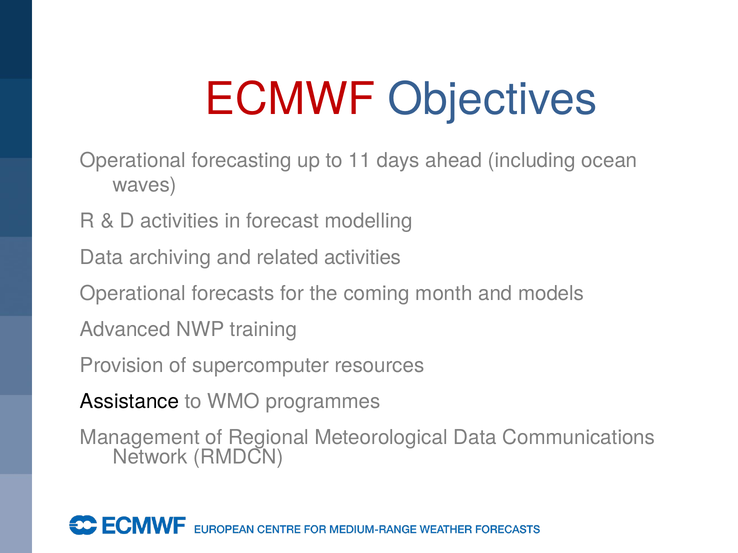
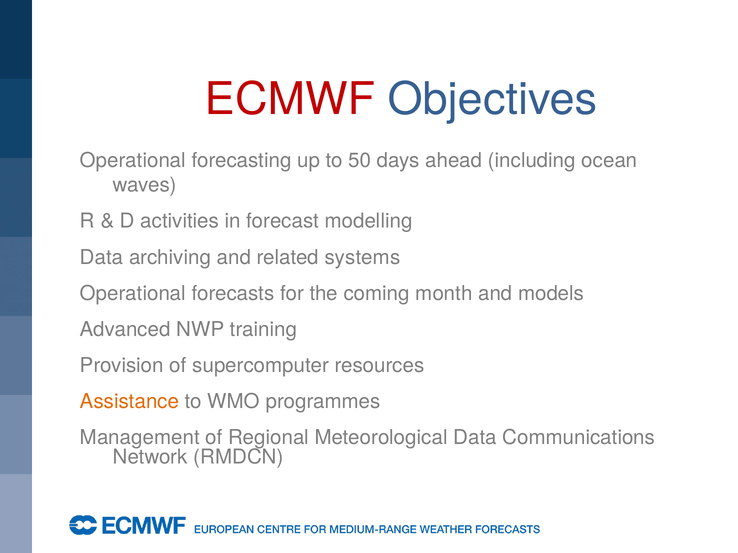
11: 11 -> 50
related activities: activities -> systems
Assistance colour: black -> orange
